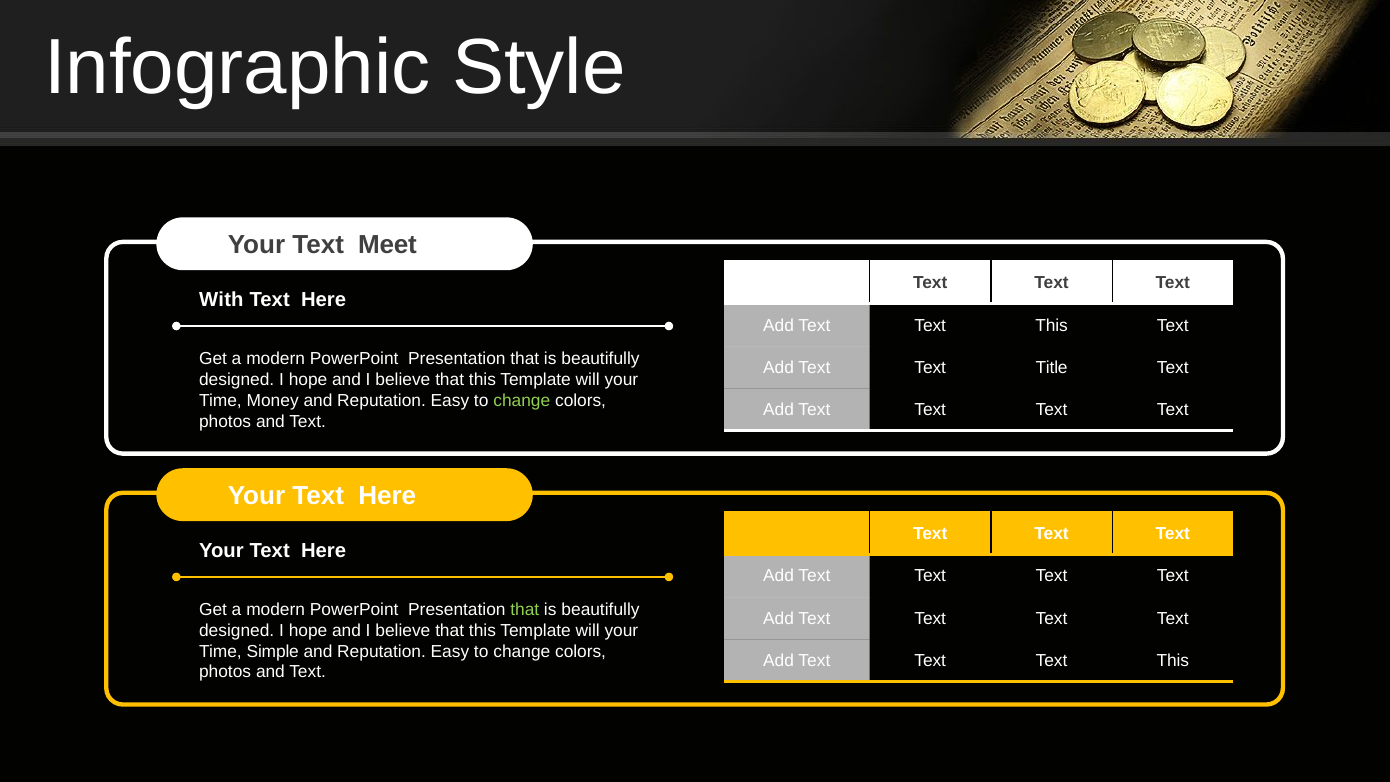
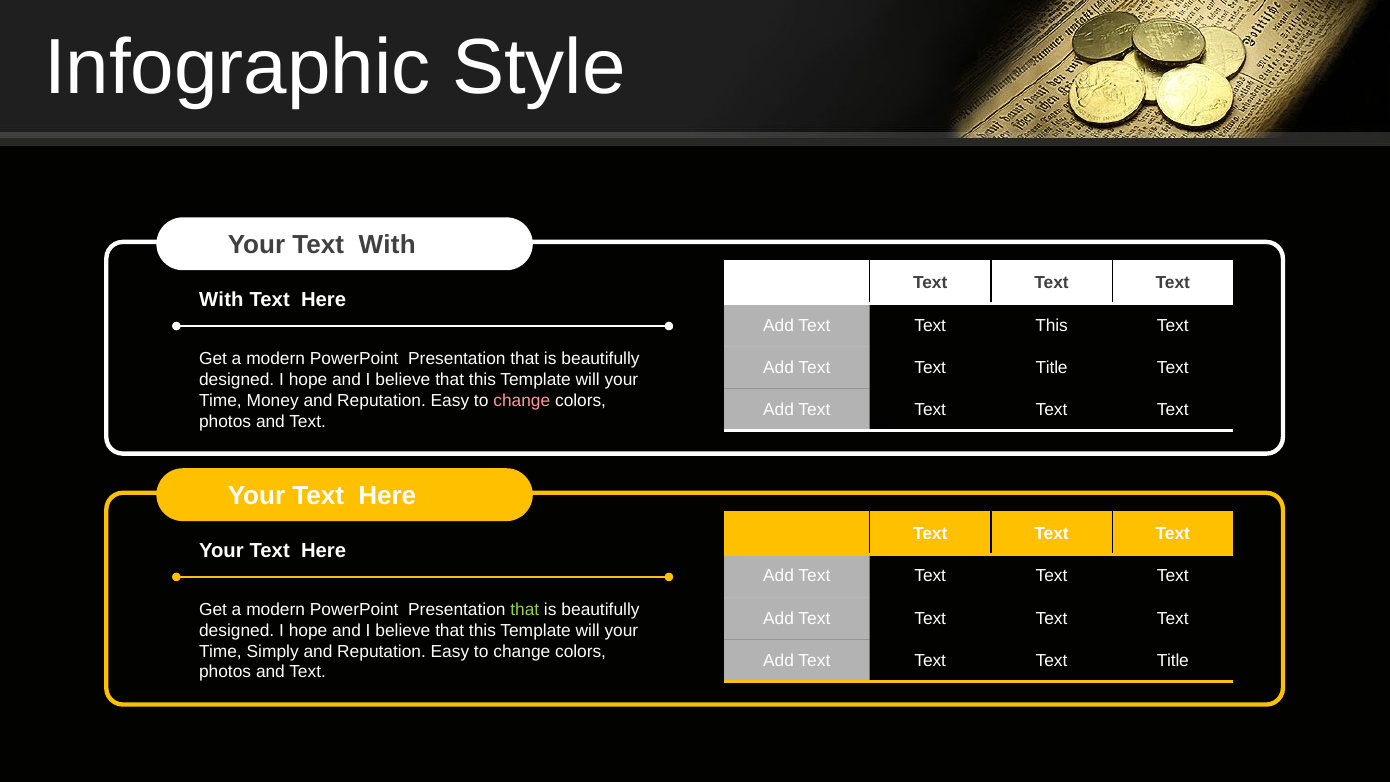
Your Text Meet: Meet -> With
change at (522, 400) colour: light green -> pink
Simple: Simple -> Simply
Text Text Text This: This -> Title
